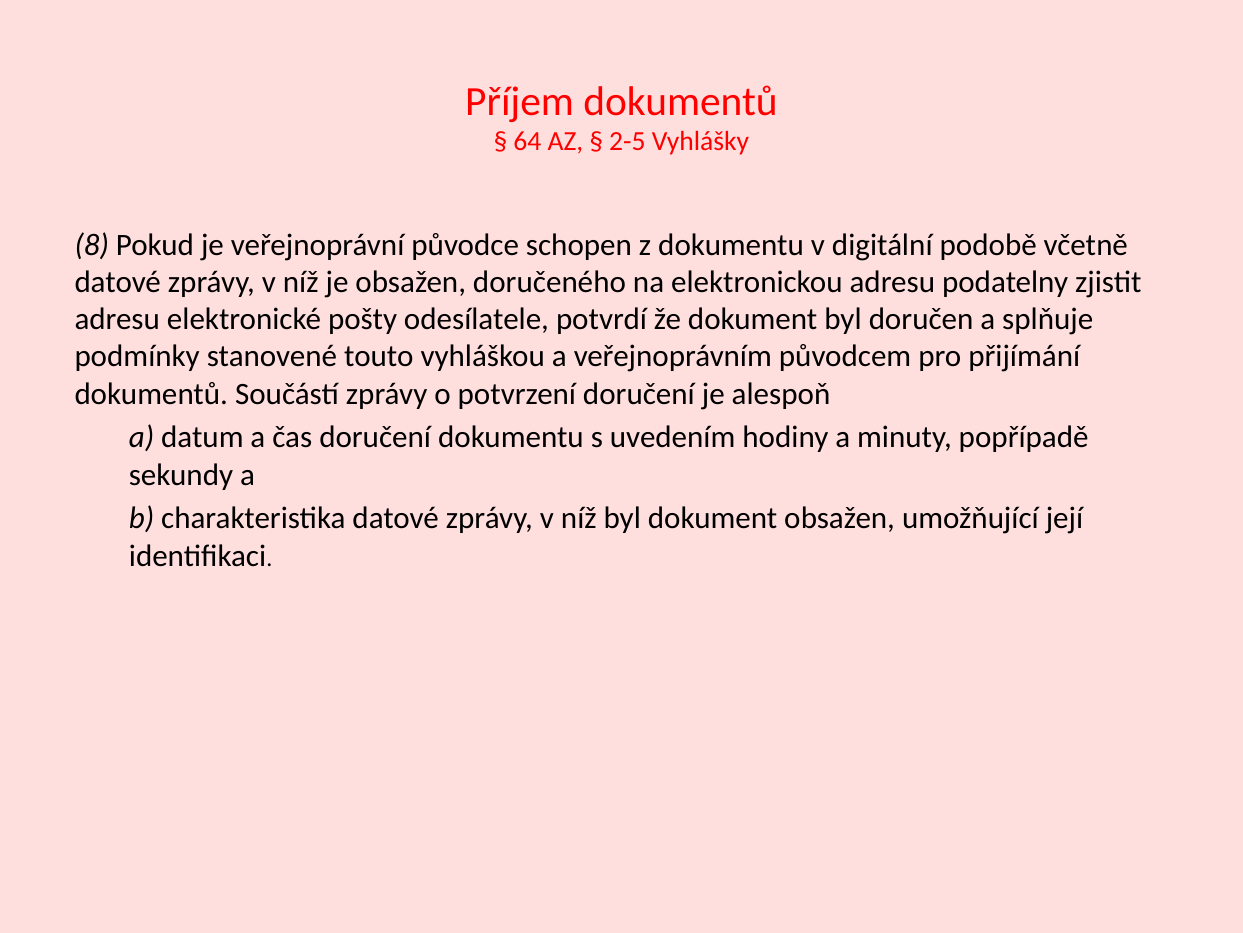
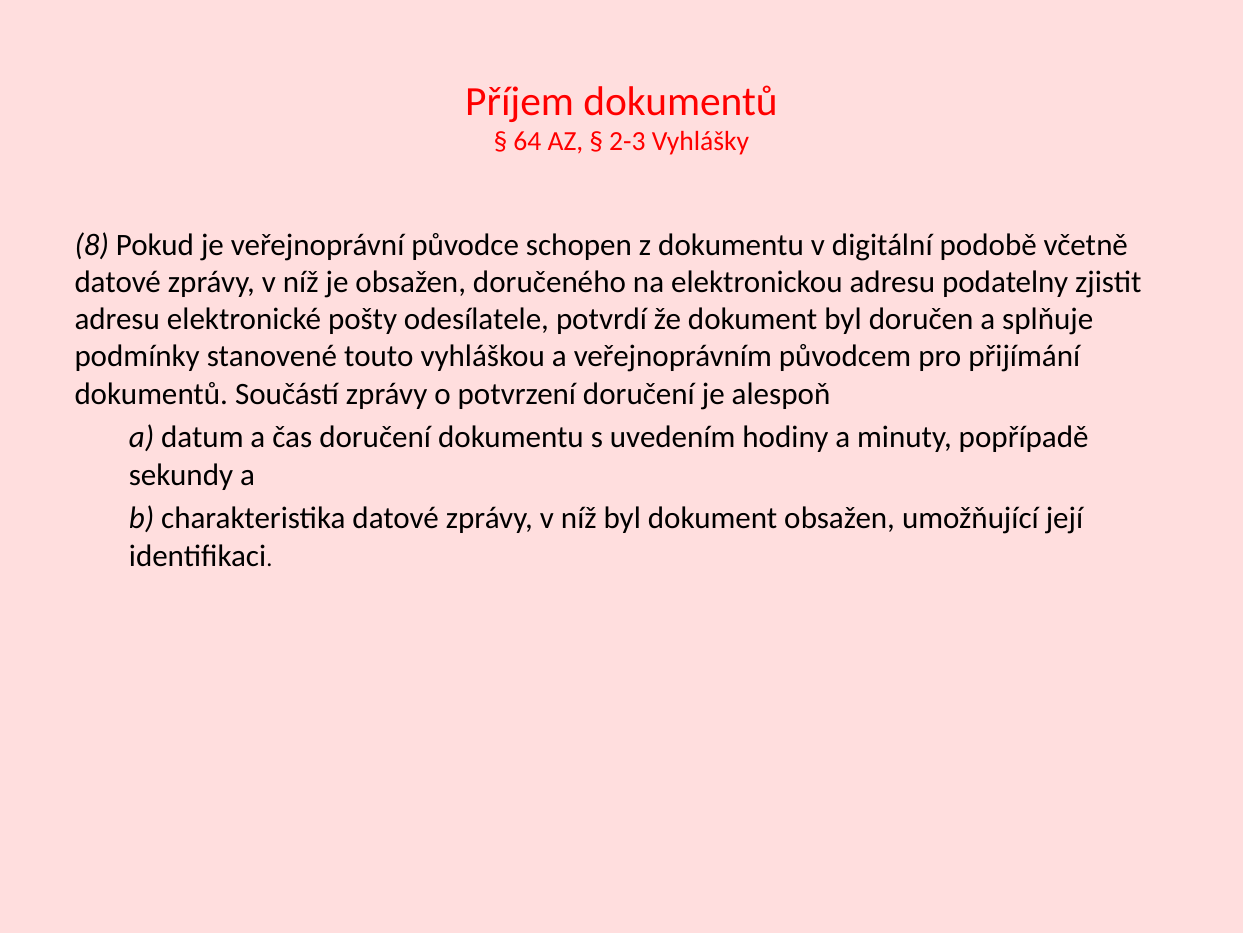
2-5: 2-5 -> 2-3
